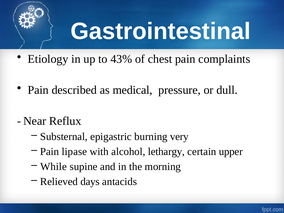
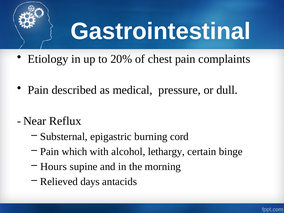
43%: 43% -> 20%
very: very -> cord
lipase: lipase -> which
upper: upper -> binge
While: While -> Hours
